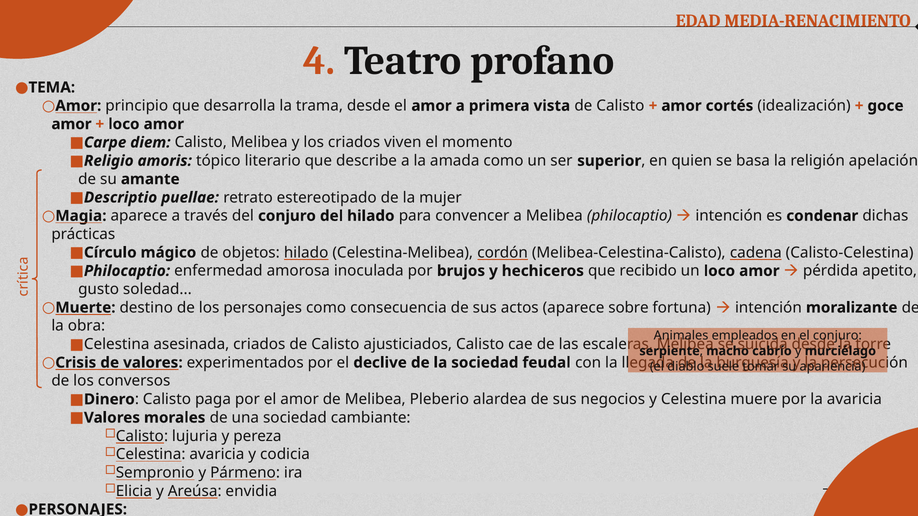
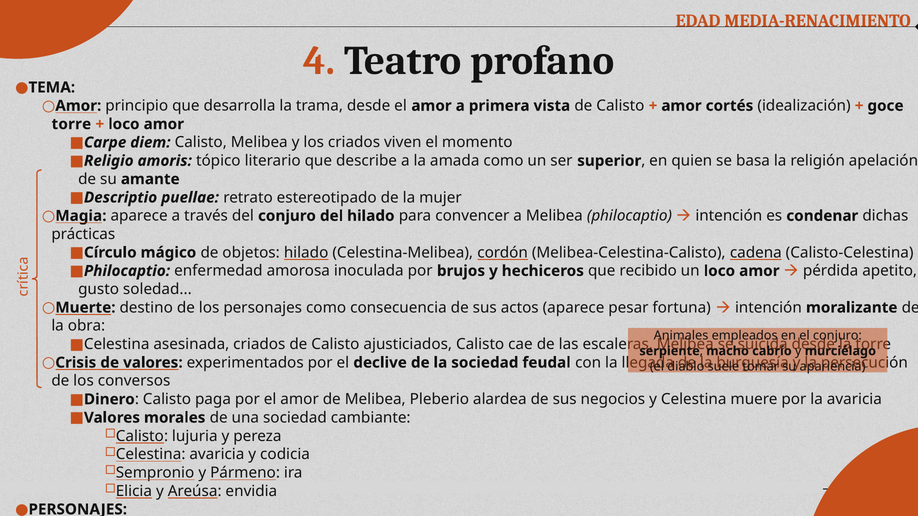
amor at (71, 124): amor -> torre
sobre: sobre -> pesar
